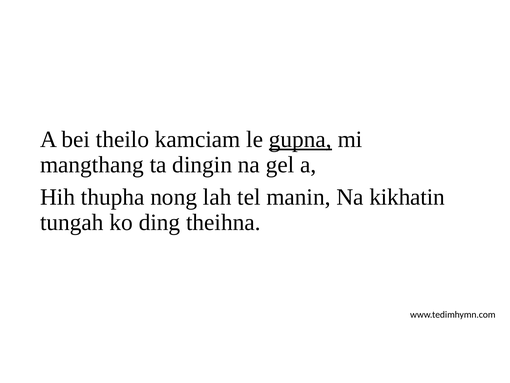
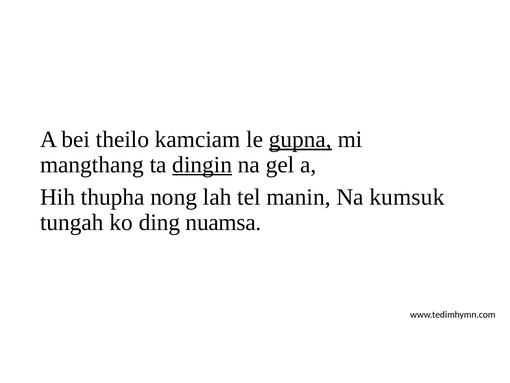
dingin underline: none -> present
kikhatin: kikhatin -> kumsuk
theihna: theihna -> nuamsa
